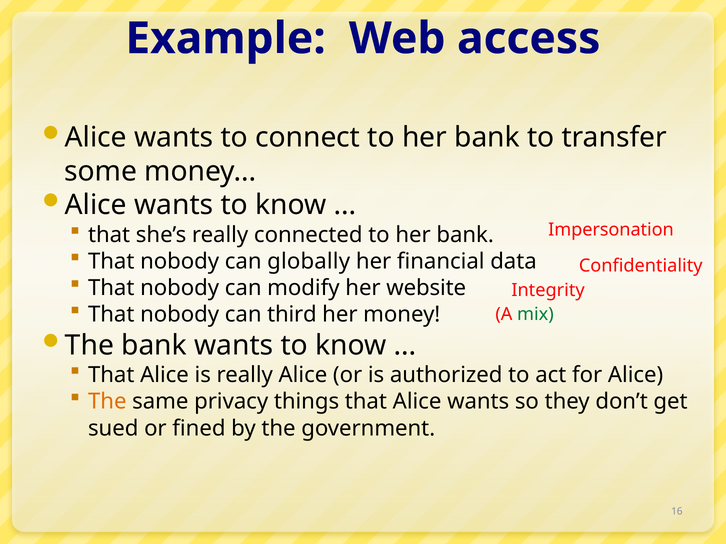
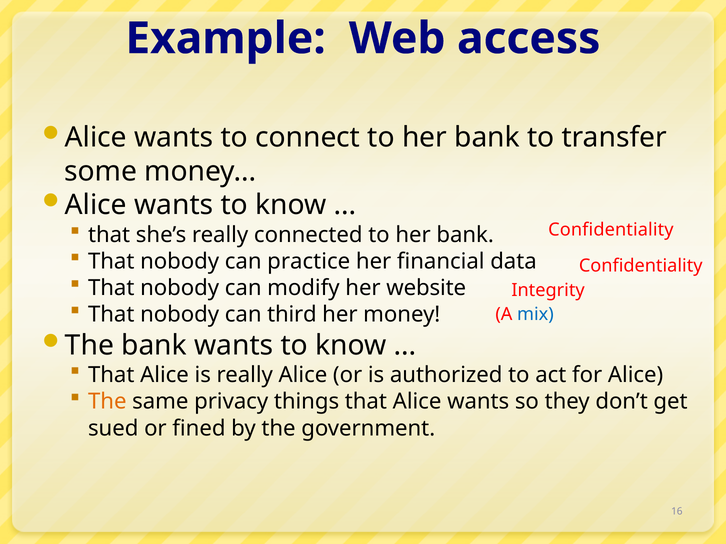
Impersonation at (611, 230): Impersonation -> Confidentiality
globally: globally -> practice
mix colour: green -> blue
